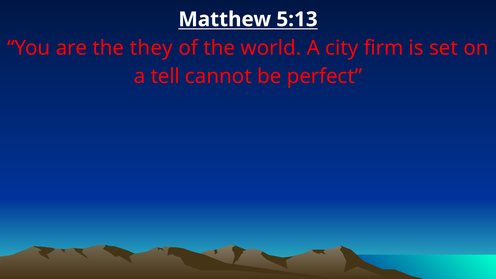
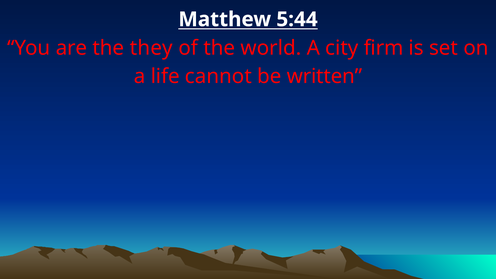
5:13: 5:13 -> 5:44
tell: tell -> life
perfect: perfect -> written
